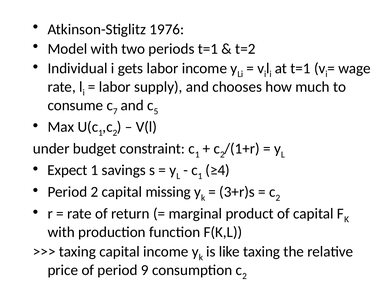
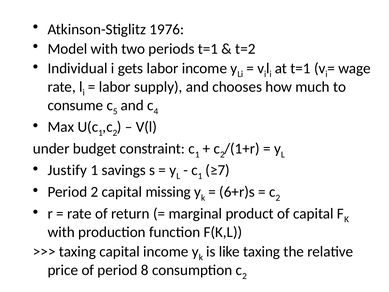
7: 7 -> 5
5: 5 -> 4
Expect: Expect -> Justify
≥4: ≥4 -> ≥7
3+r)s: 3+r)s -> 6+r)s
9: 9 -> 8
